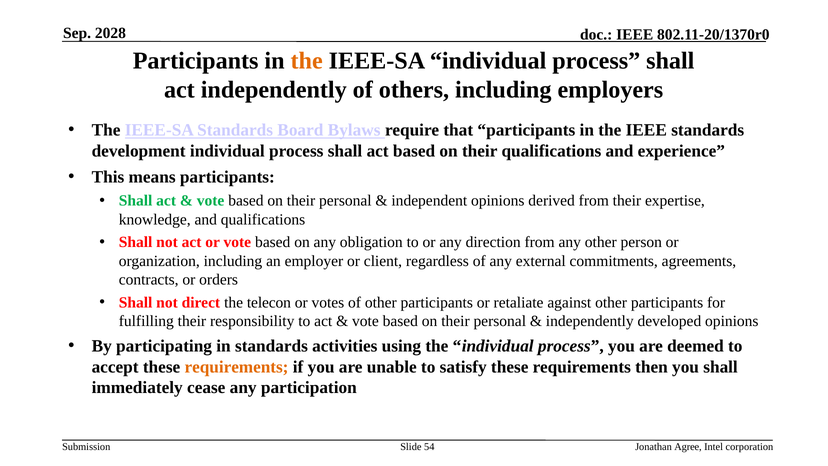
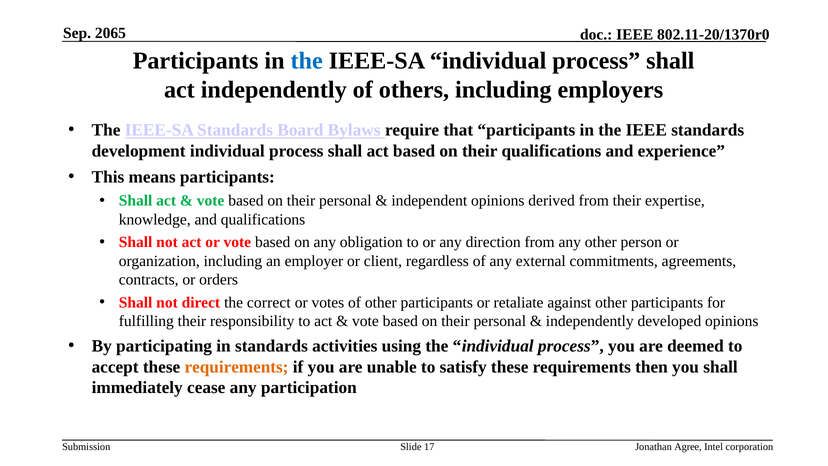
2028: 2028 -> 2065
the at (307, 61) colour: orange -> blue
telecon: telecon -> correct
54: 54 -> 17
